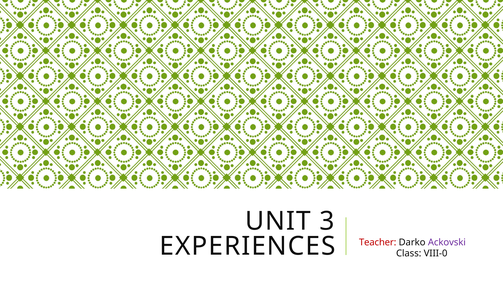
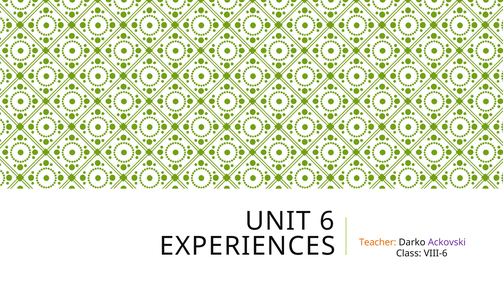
3: 3 -> 6
Teacher colour: red -> orange
VIII-0: VIII-0 -> VIII-6
